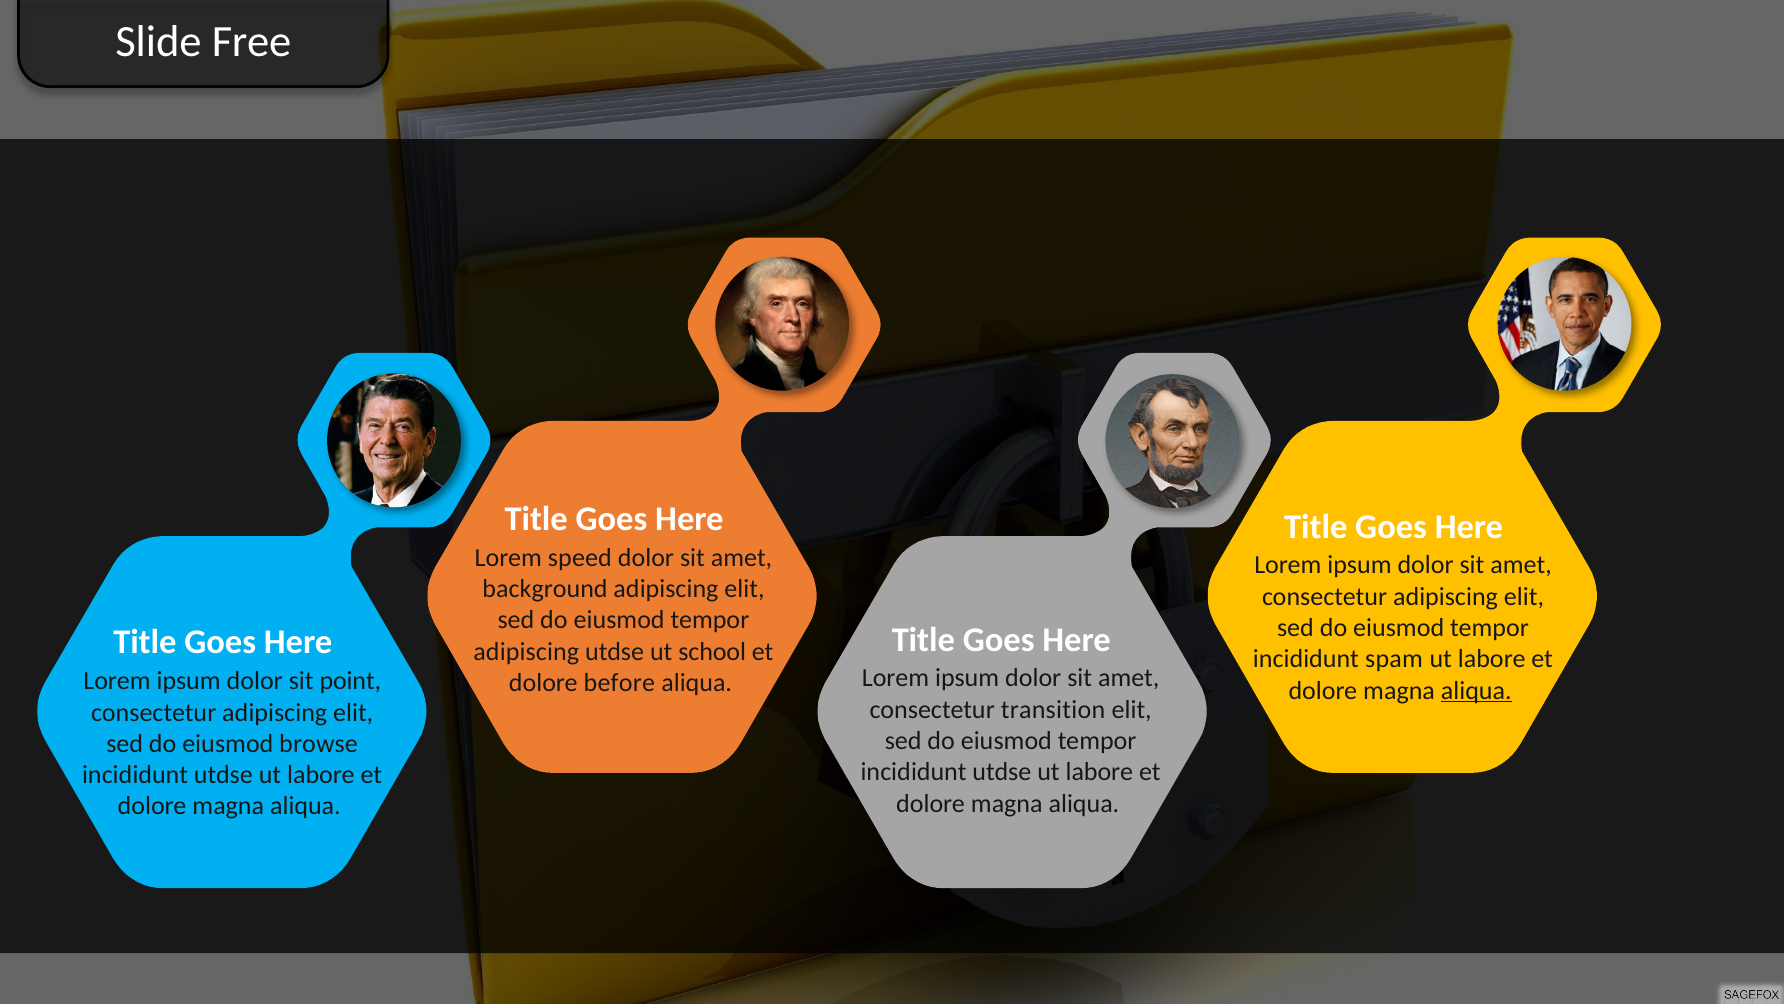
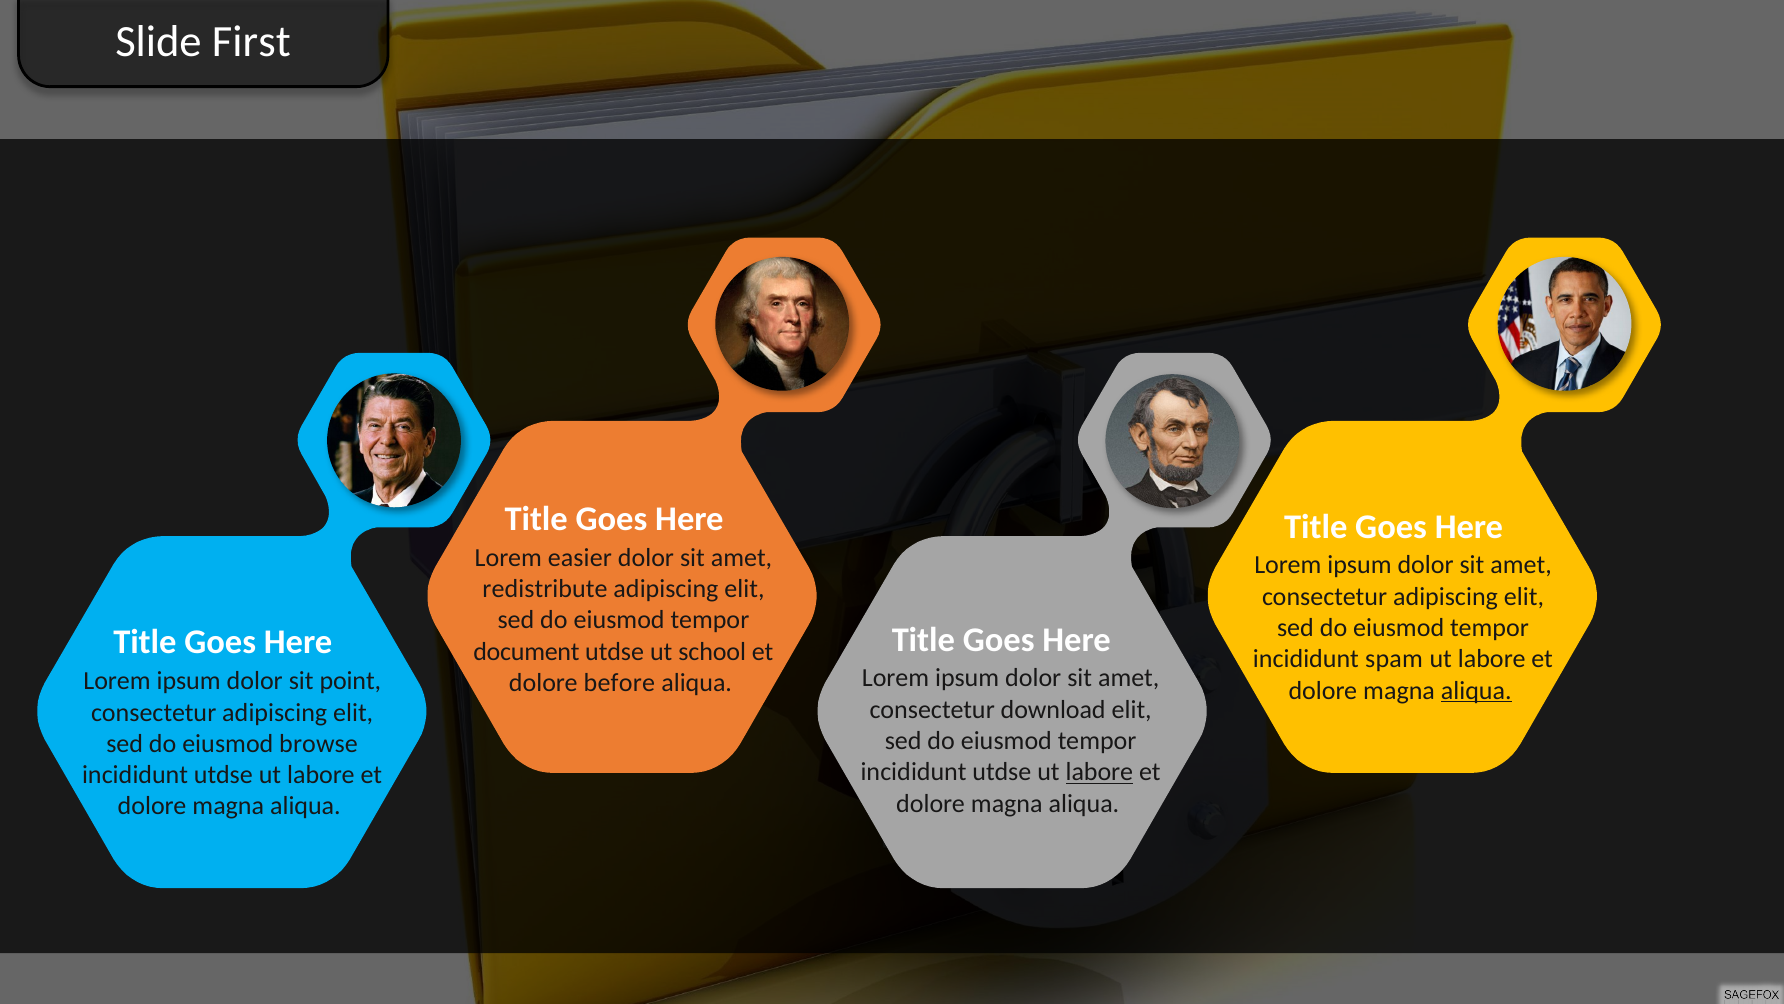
Free: Free -> First
speed: speed -> easier
background: background -> redistribute
adipiscing at (526, 651): adipiscing -> document
transition: transition -> download
labore at (1099, 772) underline: none -> present
